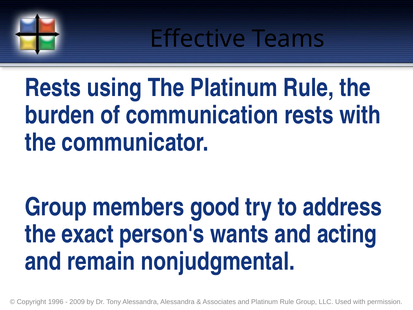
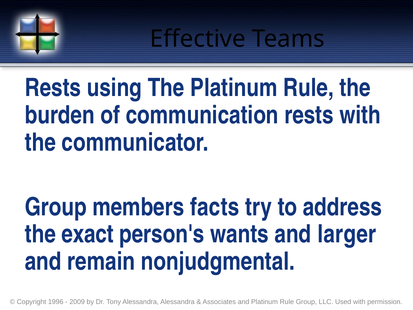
good: good -> facts
acting: acting -> larger
